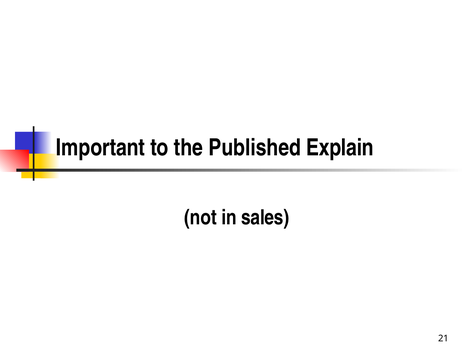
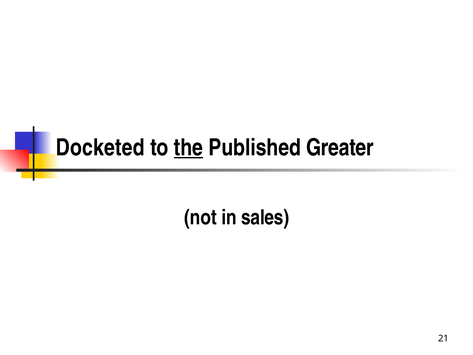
Important: Important -> Docketed
the underline: none -> present
Explain: Explain -> Greater
